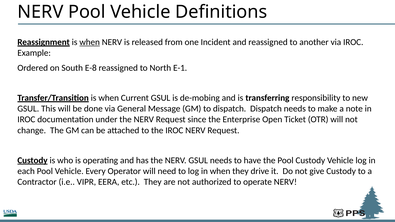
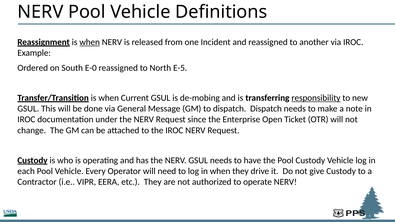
E-8: E-8 -> E-0
E-1: E-1 -> E-5
responsibility underline: none -> present
